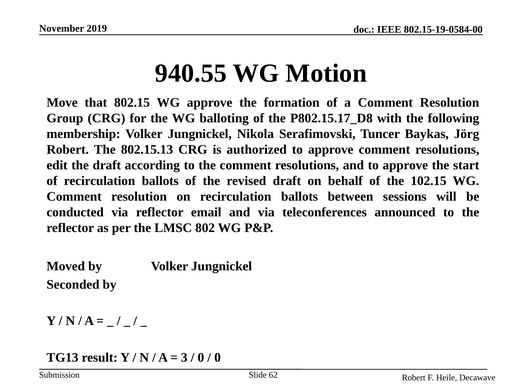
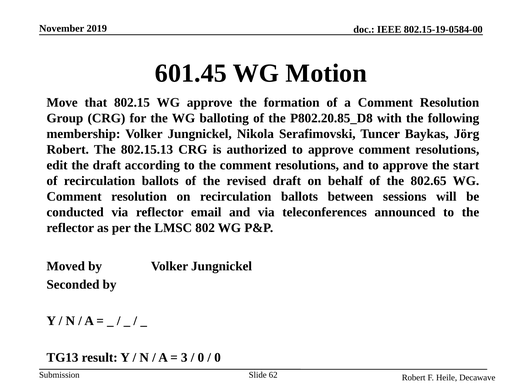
940.55: 940.55 -> 601.45
P802.15.17_D8: P802.15.17_D8 -> P802.20.85_D8
102.15: 102.15 -> 802.65
